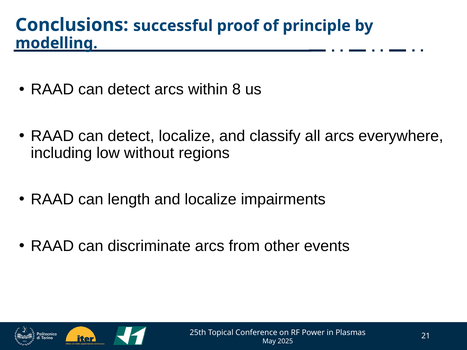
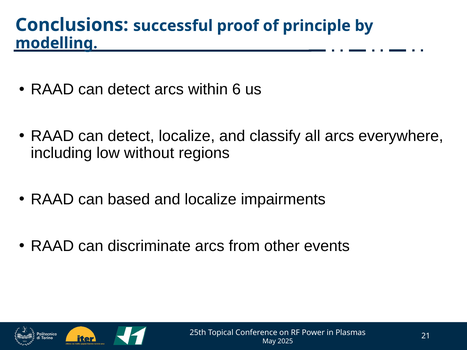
8: 8 -> 6
length: length -> based
